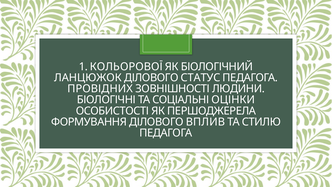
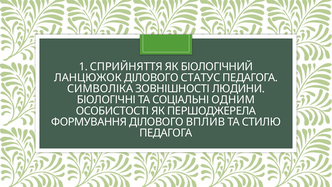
КОЛЬОРОВОЇ: КОЛЬОРОВОЇ -> СПРИЙНЯТТЯ
ПРОВІДНИХ: ПРОВІДНИХ -> СИМВОЛІКА
ОЦІНКИ: ОЦІНКИ -> ОДНИМ
